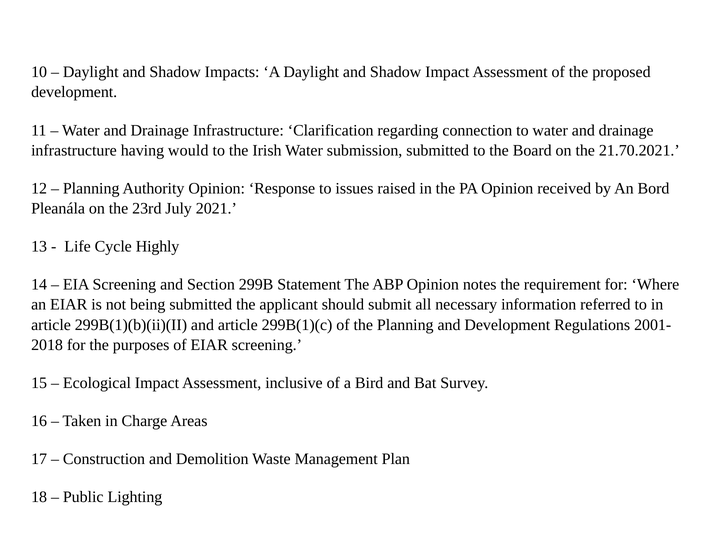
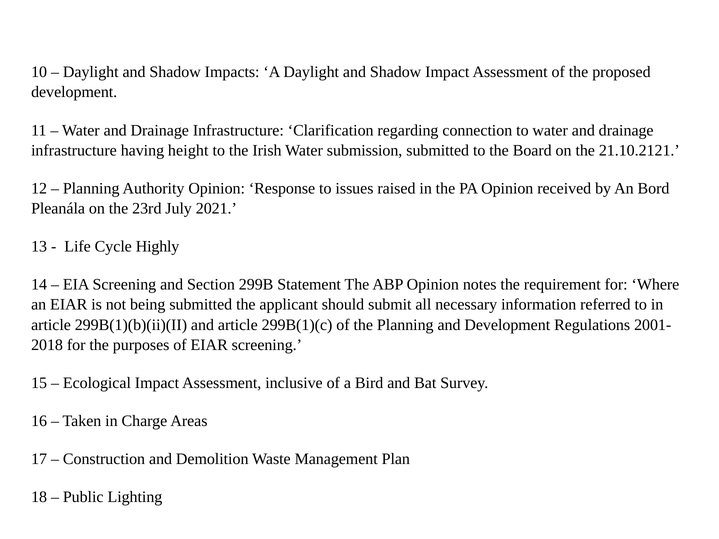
would: would -> height
21.70.2021: 21.70.2021 -> 21.10.2121
